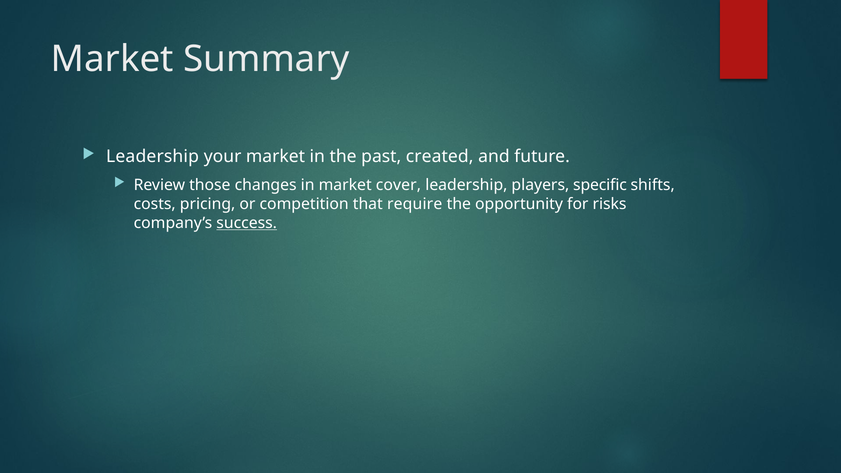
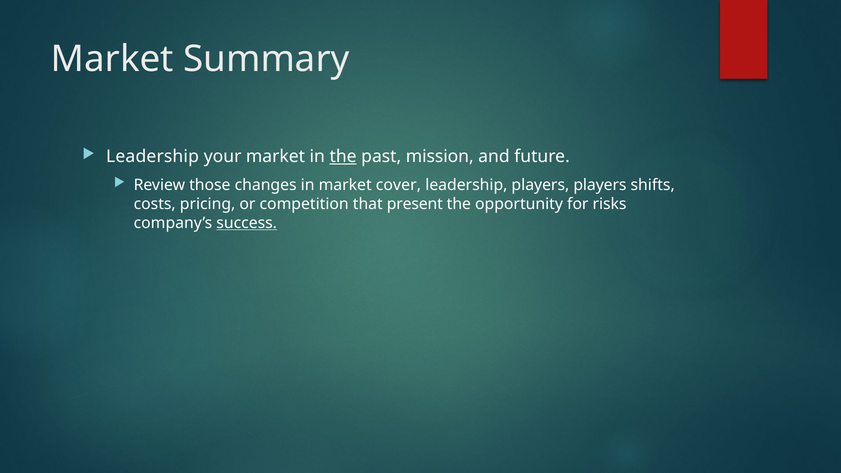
the at (343, 157) underline: none -> present
created: created -> mission
players specific: specific -> players
require: require -> present
